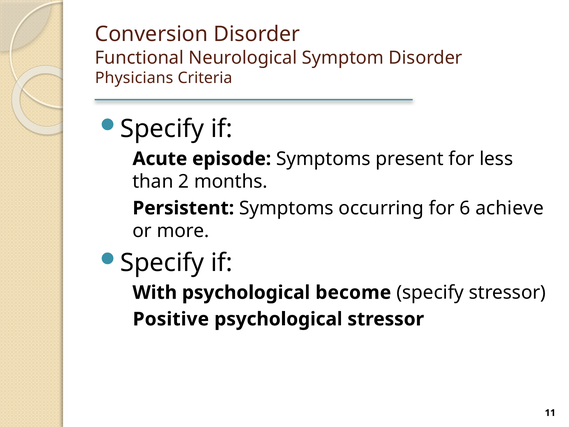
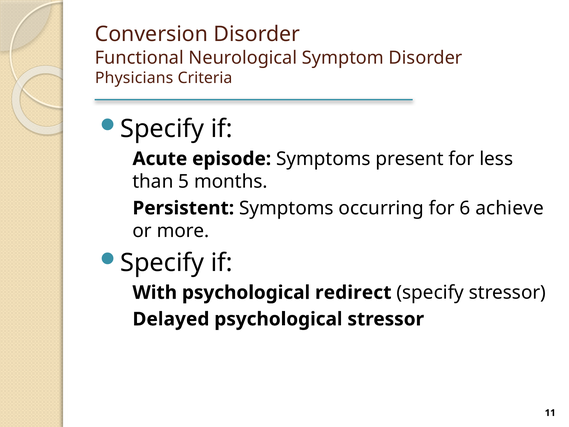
2: 2 -> 5
become: become -> redirect
Positive: Positive -> Delayed
